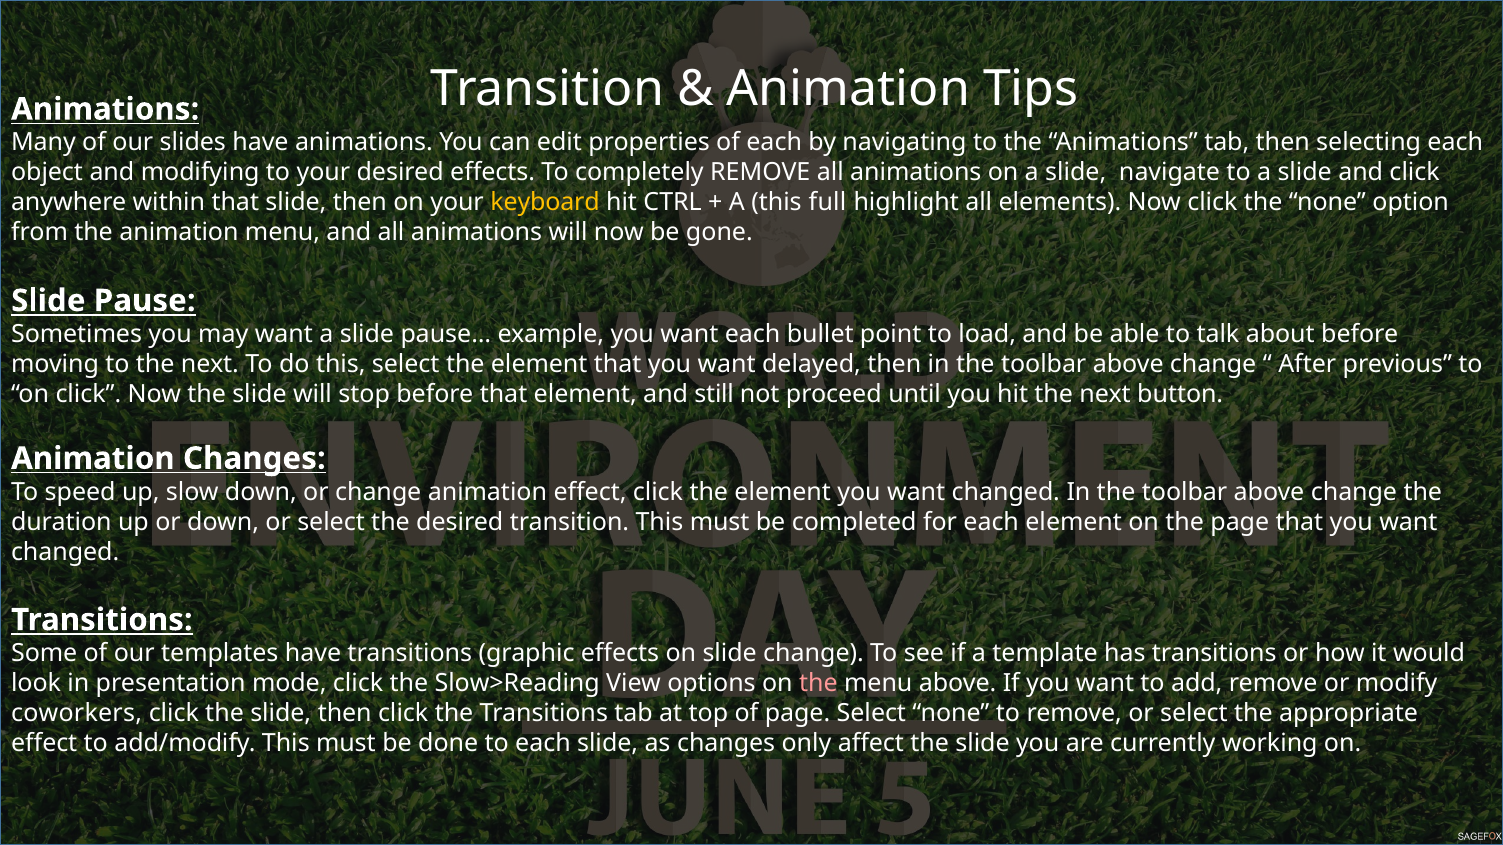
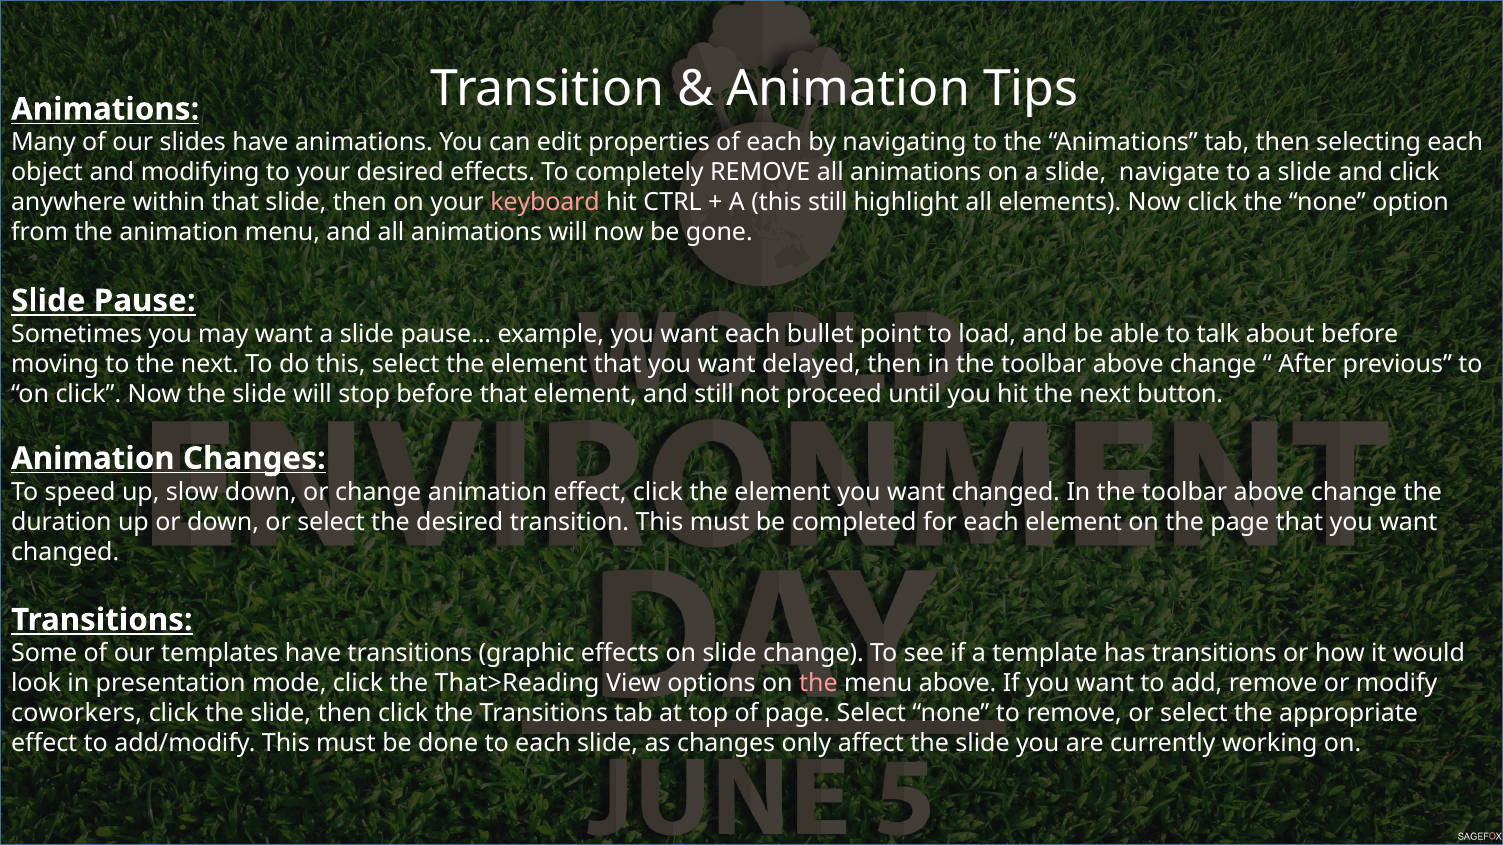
keyboard colour: yellow -> pink
this full: full -> still
Slow>Reading: Slow>Reading -> That>Reading
